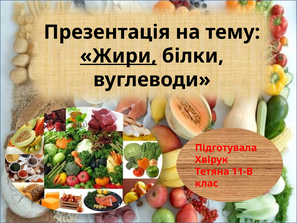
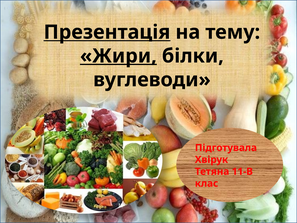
Презентація underline: none -> present
